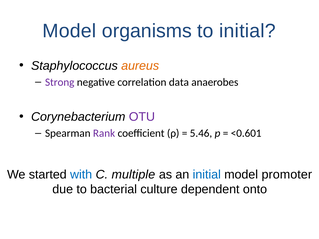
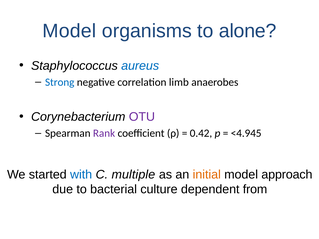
to initial: initial -> alone
aureus colour: orange -> blue
Strong colour: purple -> blue
data: data -> limb
5.46: 5.46 -> 0.42
<0.601: <0.601 -> <4.945
initial at (207, 175) colour: blue -> orange
promoter: promoter -> approach
onto: onto -> from
